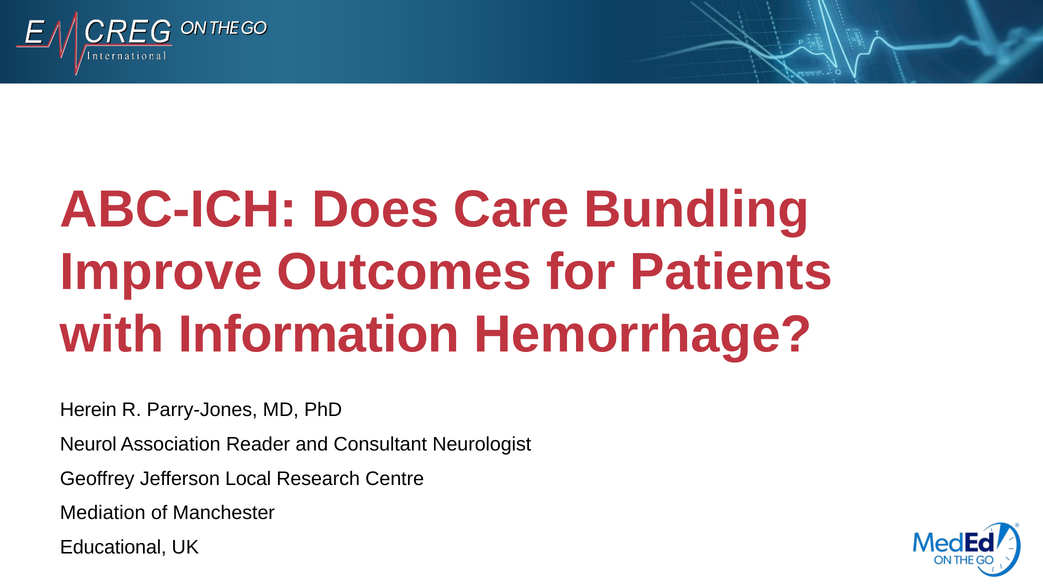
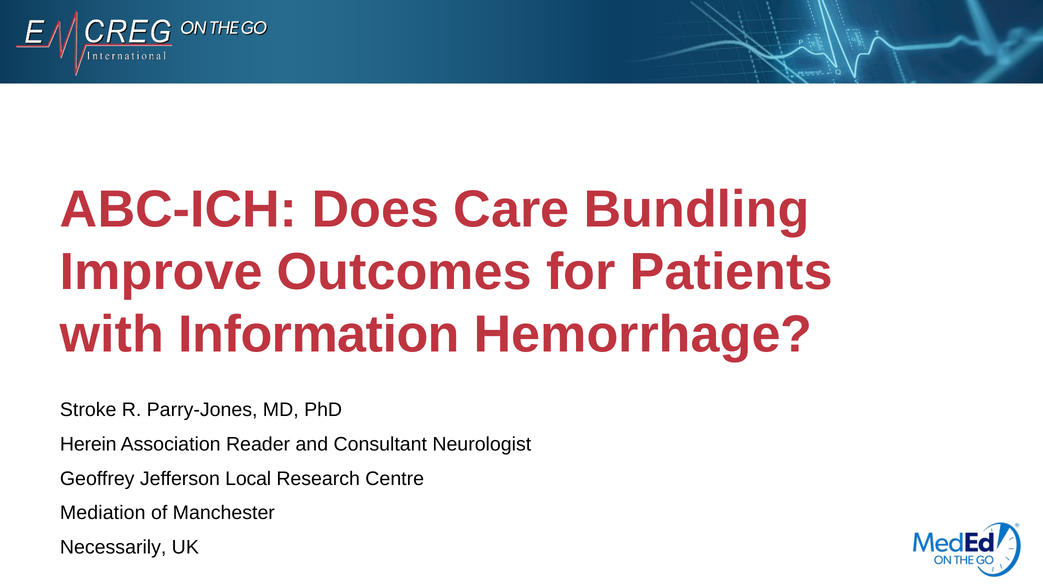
Herein: Herein -> Stroke
Neurol: Neurol -> Herein
Educational: Educational -> Necessarily
